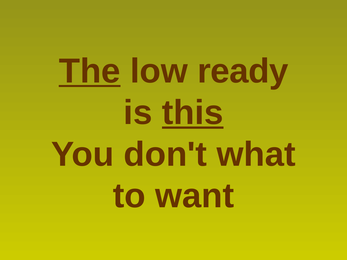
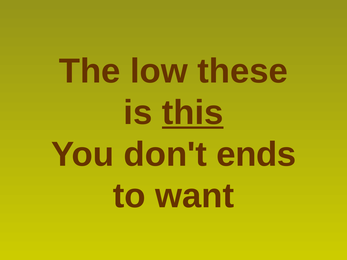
The underline: present -> none
ready: ready -> these
what: what -> ends
